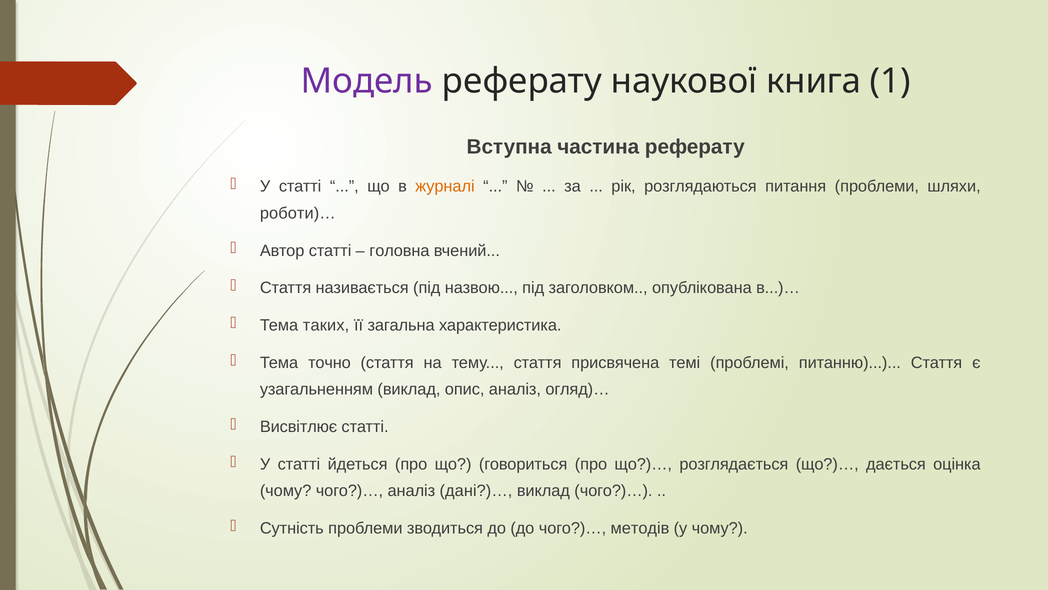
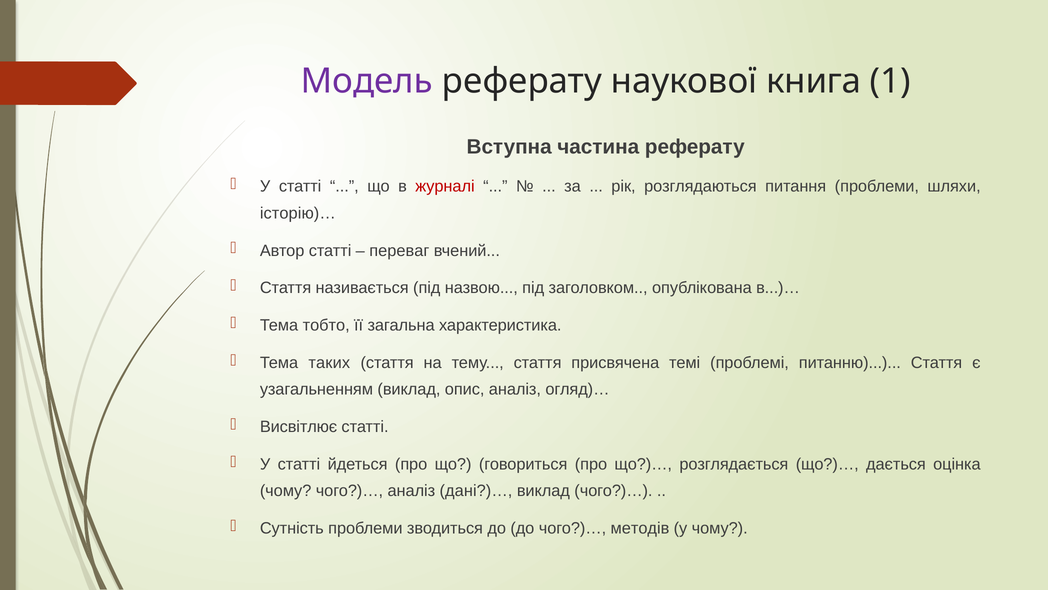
журналі colour: orange -> red
роботи)…: роботи)… -> історію)…
головна: головна -> переваг
таких: таких -> тобто
точно: точно -> таких
